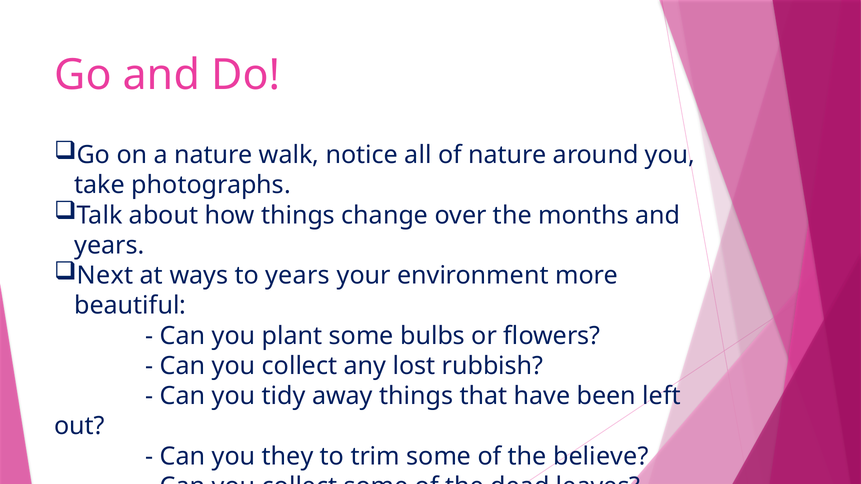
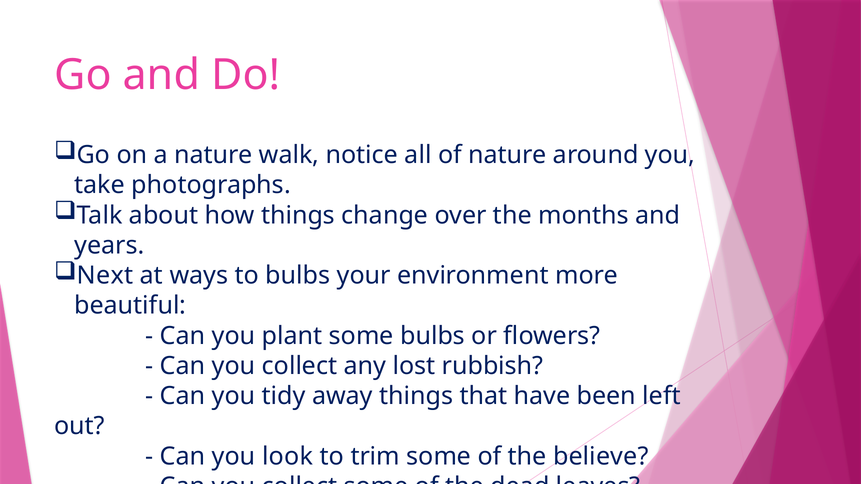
to years: years -> bulbs
they: they -> look
